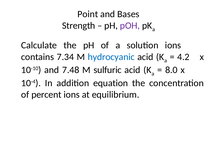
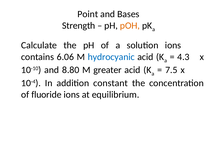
pOH colour: purple -> orange
7.34: 7.34 -> 6.06
4.2: 4.2 -> 4.3
7.48: 7.48 -> 8.80
sulfuric: sulfuric -> greater
8.0: 8.0 -> 7.5
equation: equation -> constant
percent: percent -> fluoride
